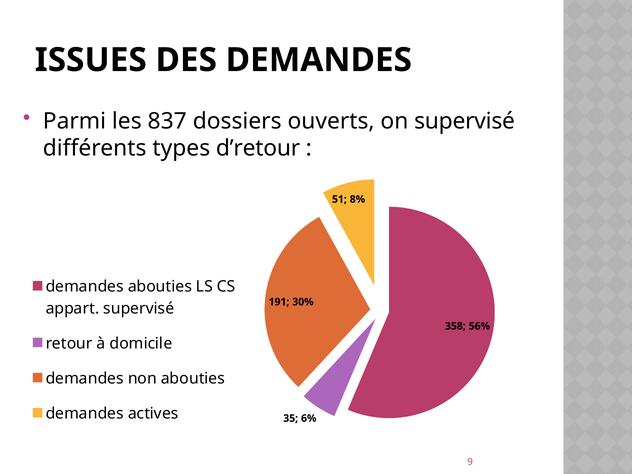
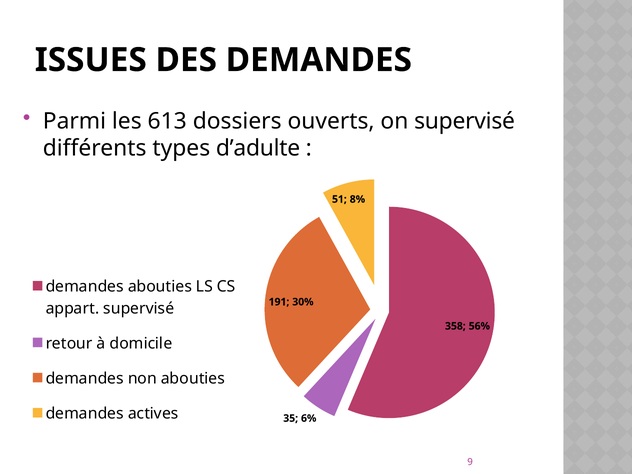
837: 837 -> 613
d’retour: d’retour -> d’adulte
